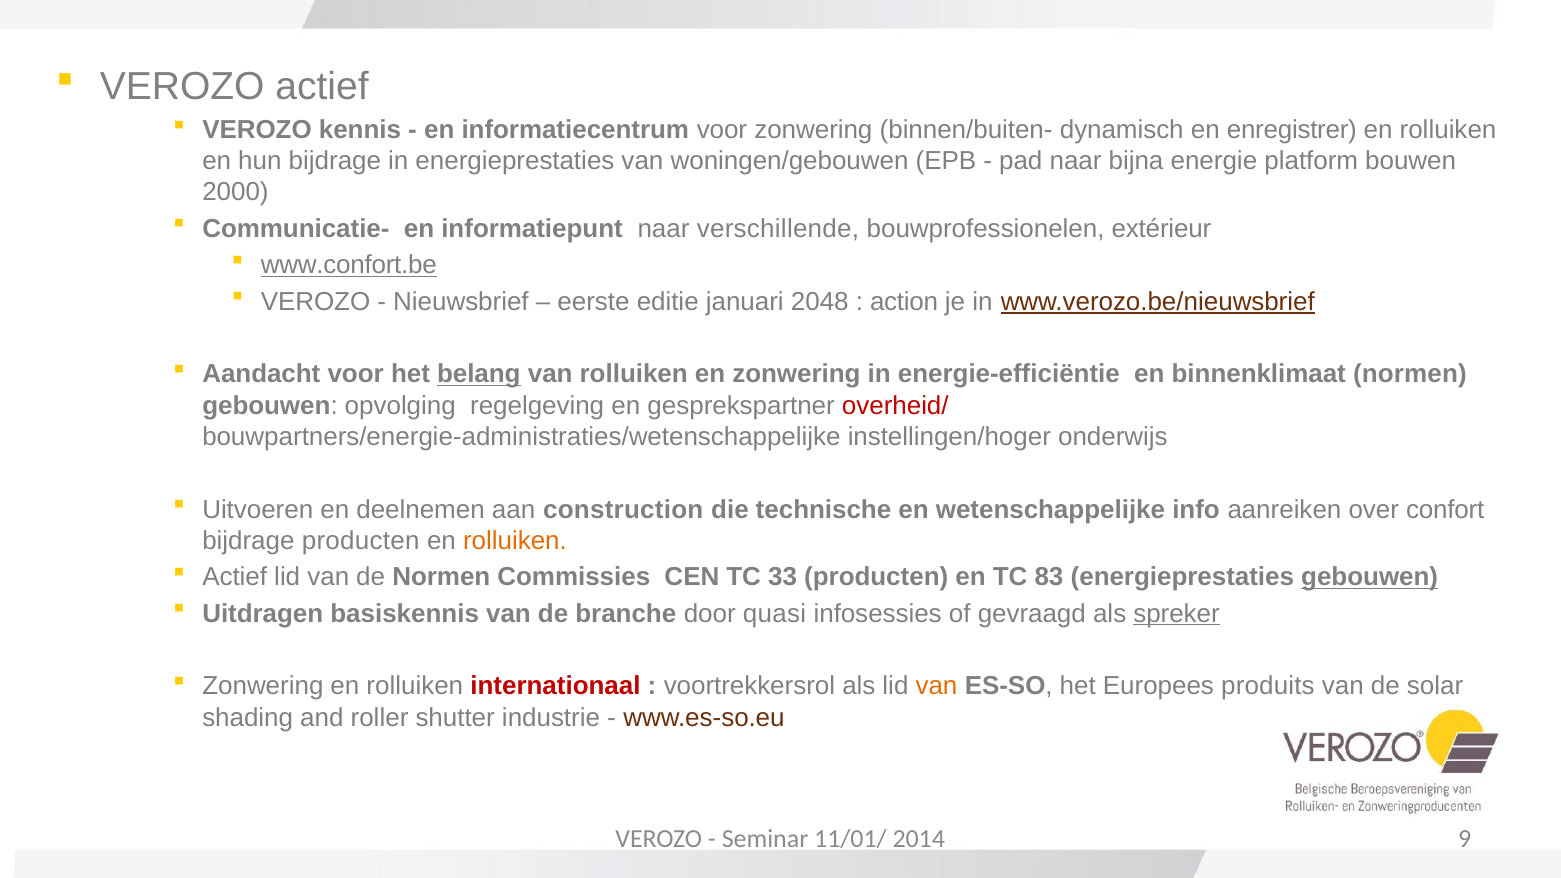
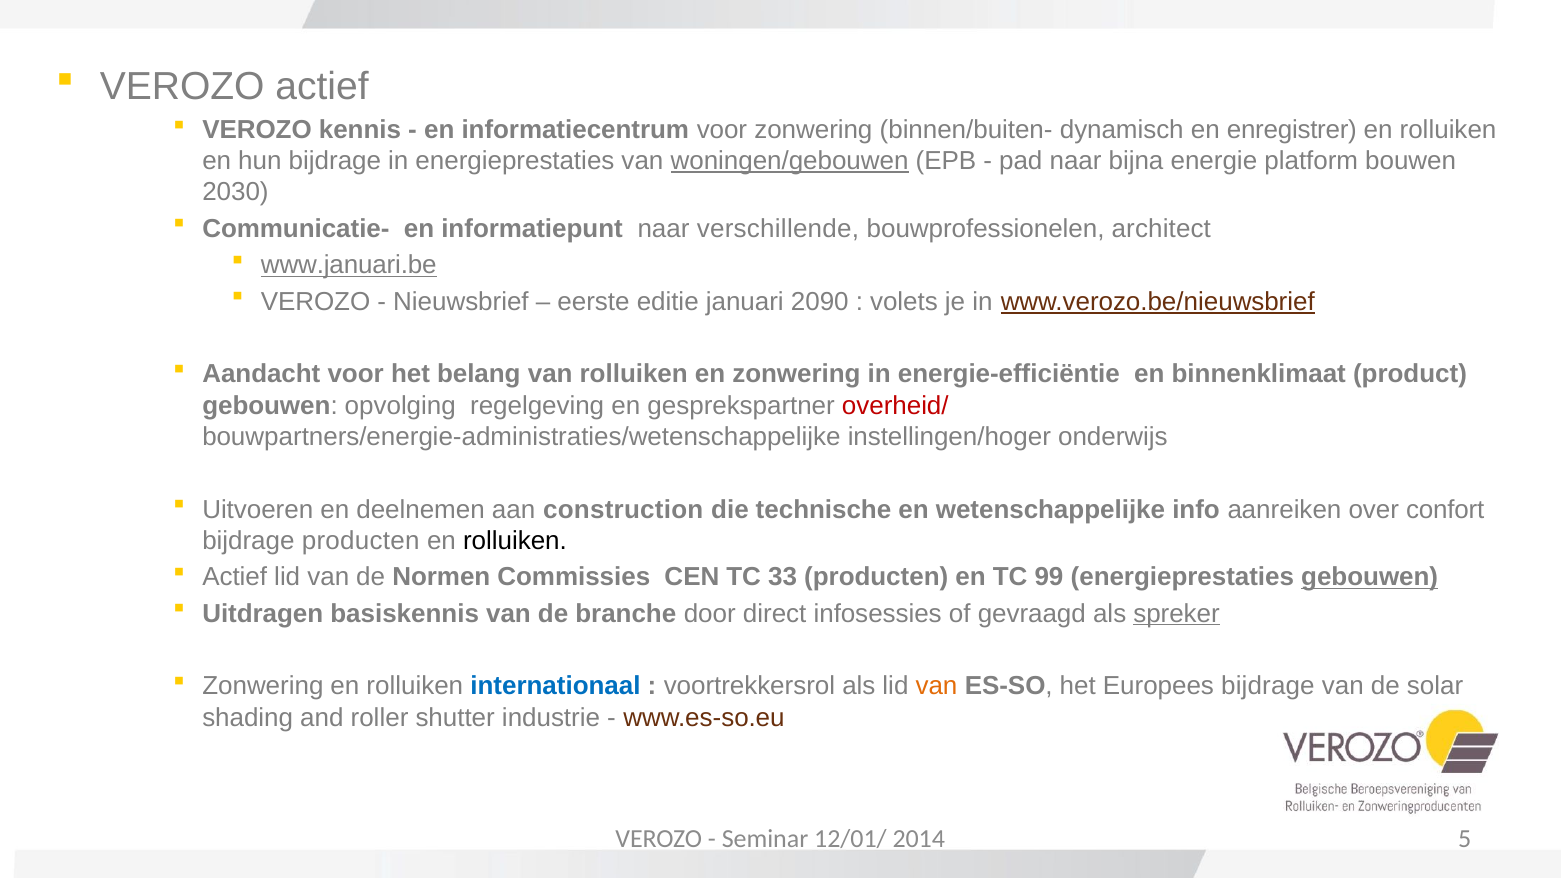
woningen/gebouwen underline: none -> present
2000: 2000 -> 2030
extérieur: extérieur -> architect
www.confort.be: www.confort.be -> www.januari.be
2048: 2048 -> 2090
action: action -> volets
belang underline: present -> none
binnenklimaat normen: normen -> product
rolluiken at (515, 541) colour: orange -> black
83: 83 -> 99
quasi: quasi -> direct
internationaal colour: red -> blue
Europees produits: produits -> bijdrage
11/01/: 11/01/ -> 12/01/
9: 9 -> 5
